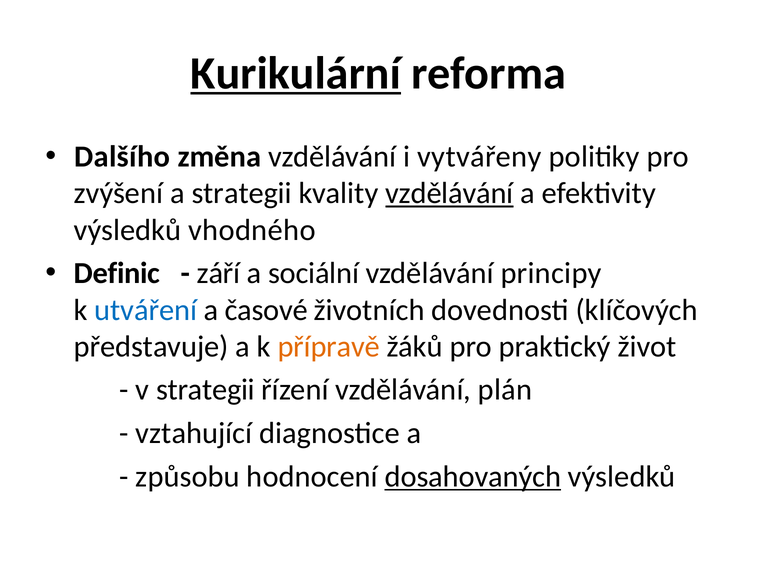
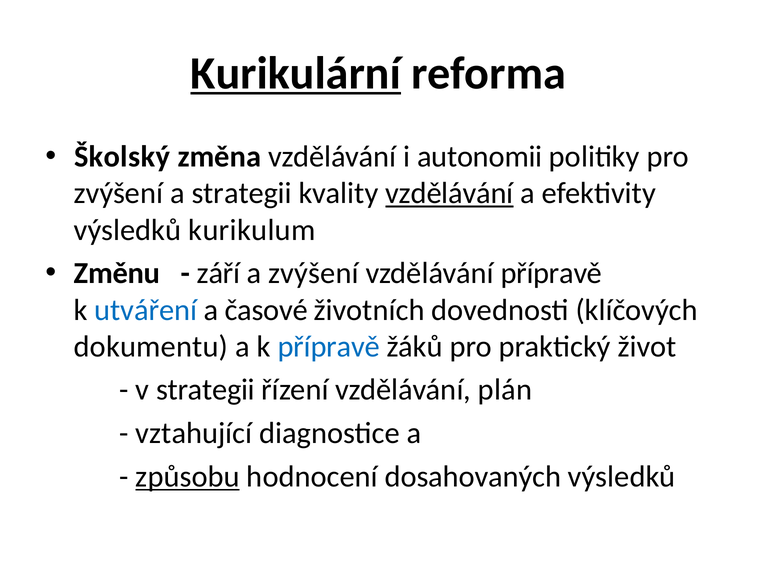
Dalšího: Dalšího -> Školský
vytvářeny: vytvářeny -> autonomii
vhodného: vhodného -> kurikulum
Definic: Definic -> Změnu
a sociální: sociální -> zvýšení
vzdělávání principy: principy -> přípravě
představuje: představuje -> dokumentu
přípravě at (329, 346) colour: orange -> blue
způsobu underline: none -> present
dosahovaných underline: present -> none
